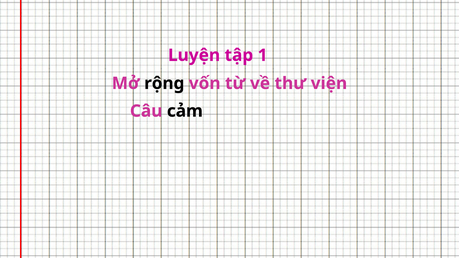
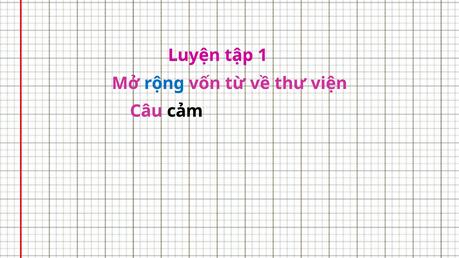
rộng colour: black -> blue
